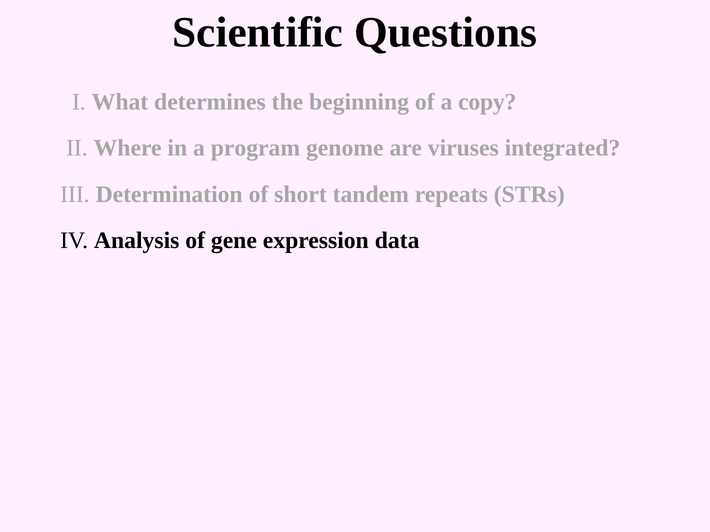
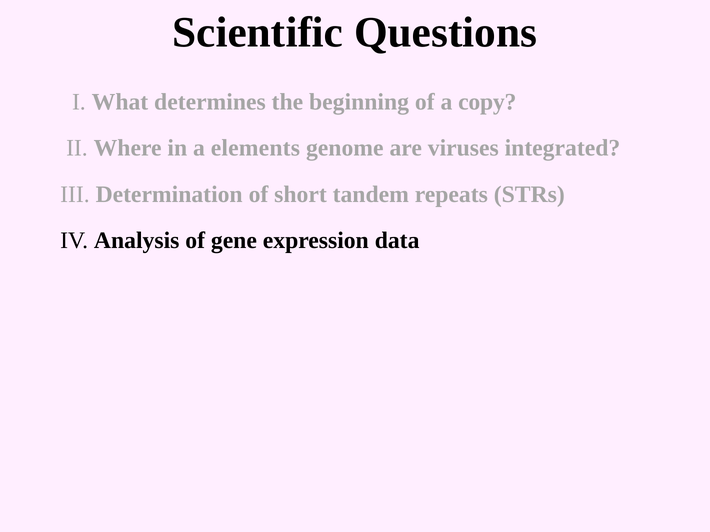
program: program -> elements
